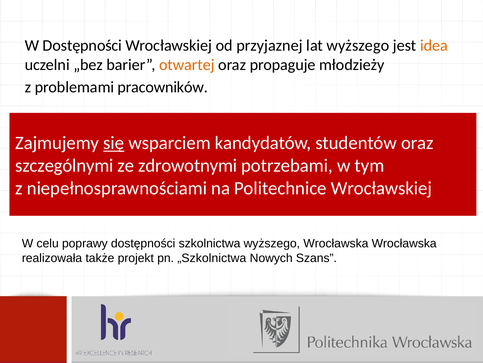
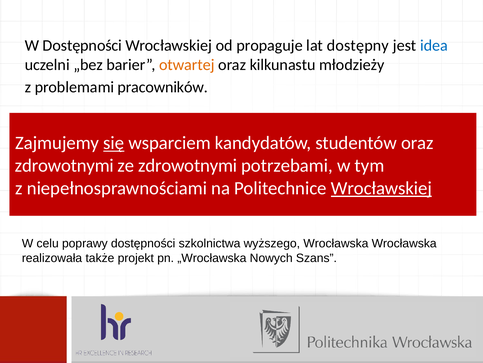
przyjaznej: przyjaznej -> propaguje
lat wyższego: wyższego -> dostępny
idea colour: orange -> blue
propaguje: propaguje -> kilkunastu
szczególnymi at (64, 165): szczególnymi -> zdrowotnymi
Wrocławskiej at (381, 188) underline: none -> present
„Szkolnictwa: „Szkolnictwa -> „Wrocławska
